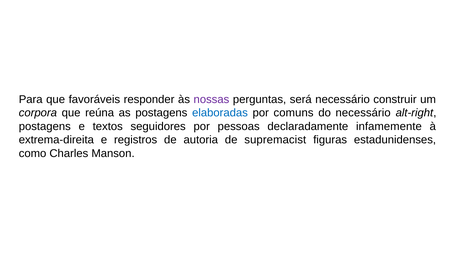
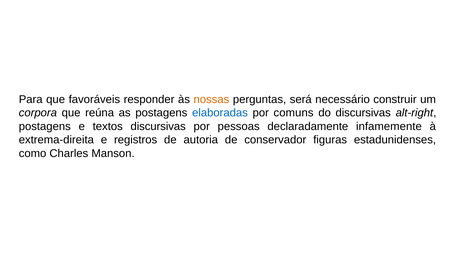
nossas colour: purple -> orange
do necessário: necessário -> discursivas
textos seguidores: seguidores -> discursivas
supremacist: supremacist -> conservador
